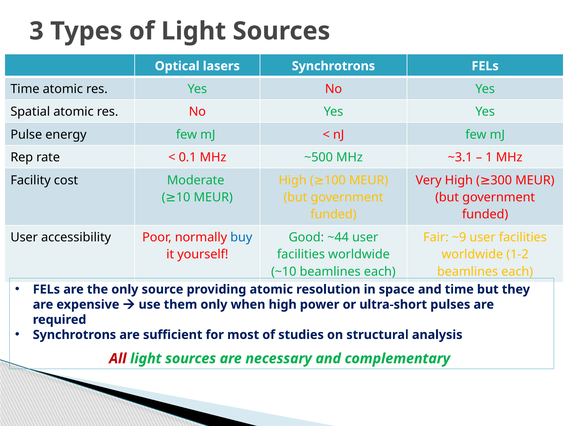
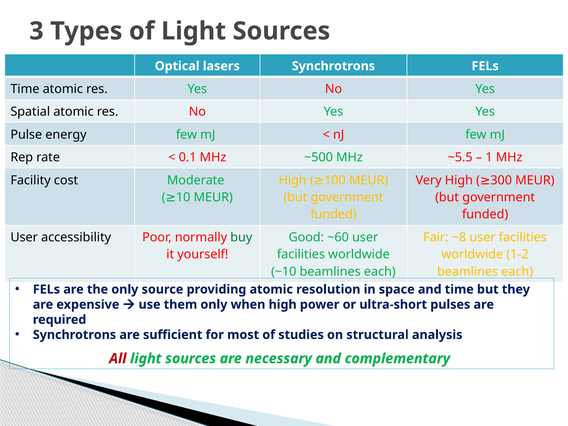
~3.1: ~3.1 -> ~5.5
buy colour: blue -> green
~44: ~44 -> ~60
~9: ~9 -> ~8
